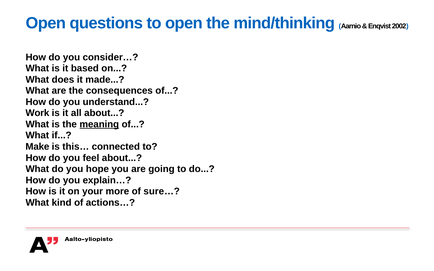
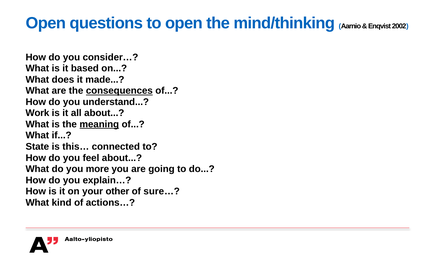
consequences underline: none -> present
Make: Make -> State
hope: hope -> more
more: more -> other
